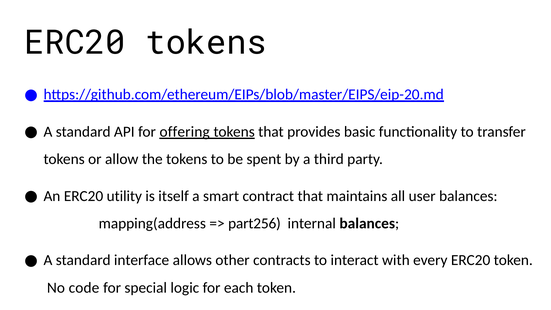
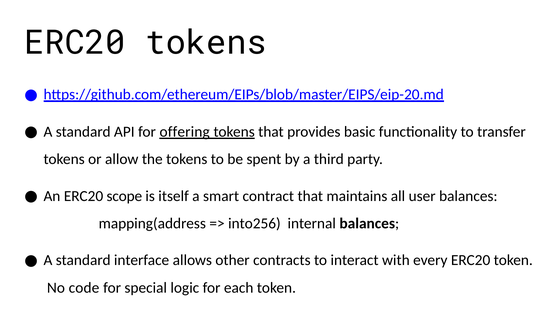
utility: utility -> scope
part256: part256 -> into256
